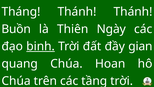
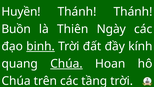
Tháng: Tháng -> Huyền
gian: gian -> kính
Chúa at (66, 63) underline: none -> present
